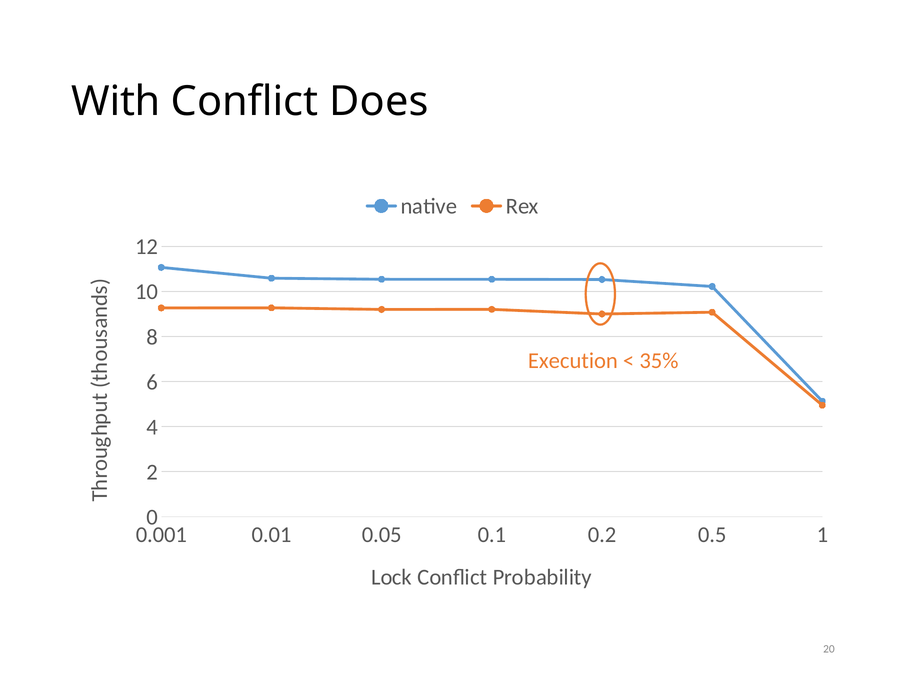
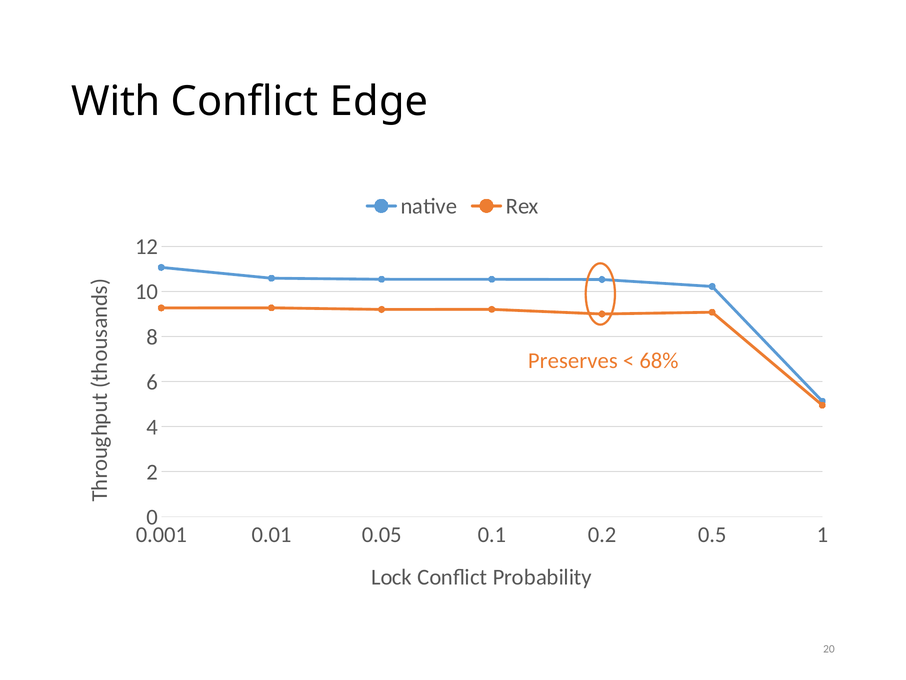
Does: Does -> Edge
Execution: Execution -> Preserves
35%: 35% -> 68%
